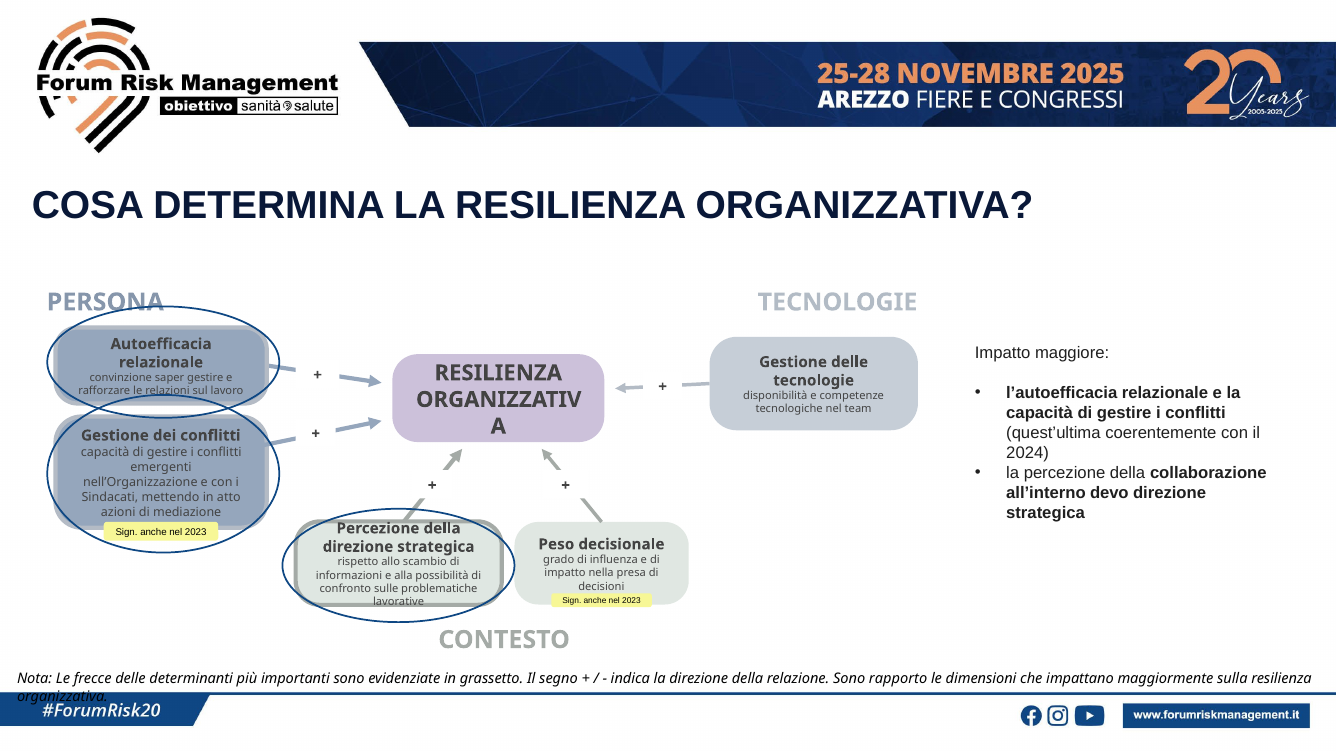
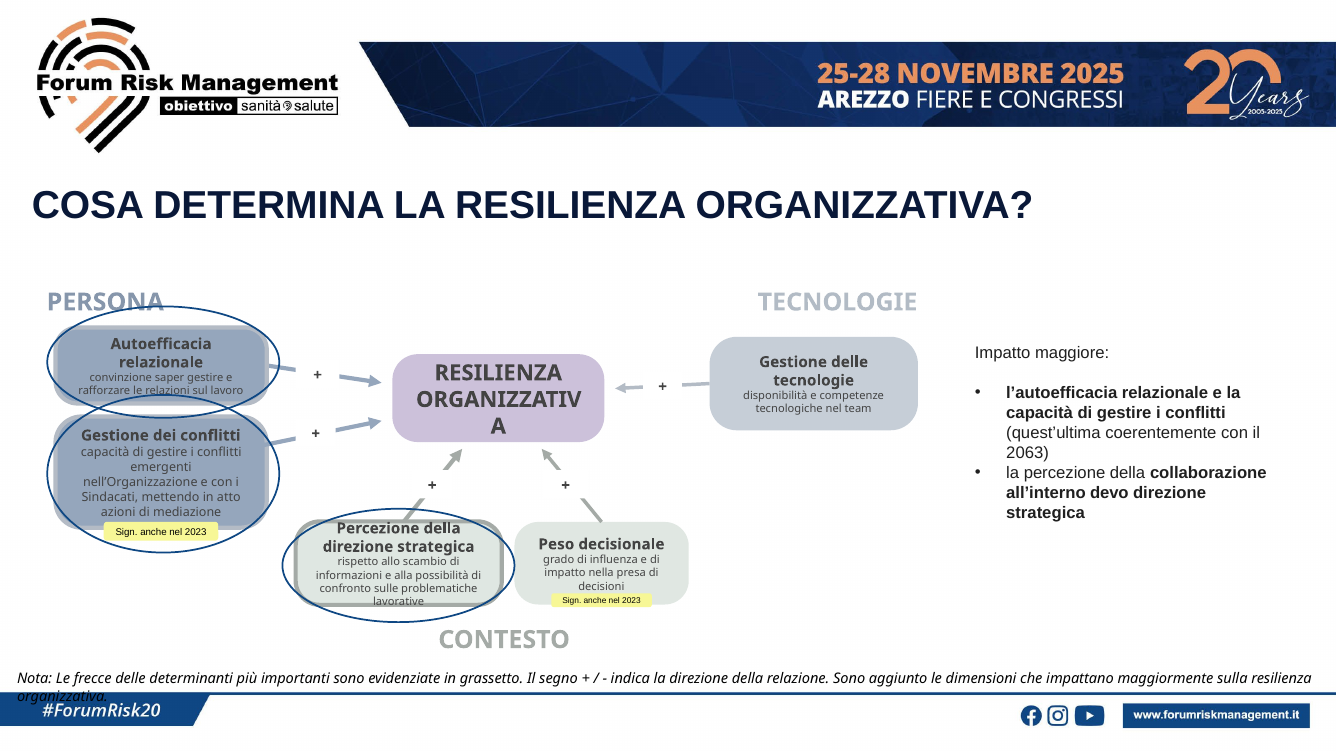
2024: 2024 -> 2063
rapporto: rapporto -> aggiunto
